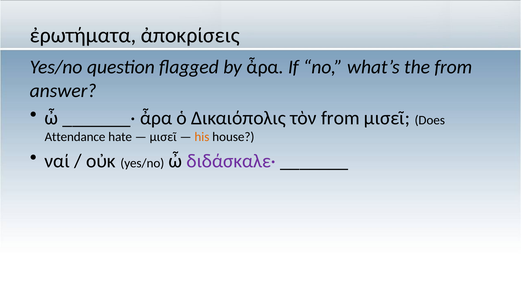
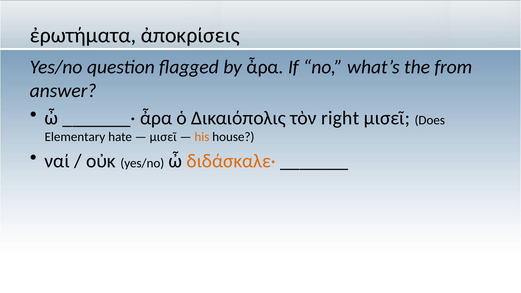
τὸν from: from -> right
Attendance: Attendance -> Elementary
διδάσκαλε· colour: purple -> orange
